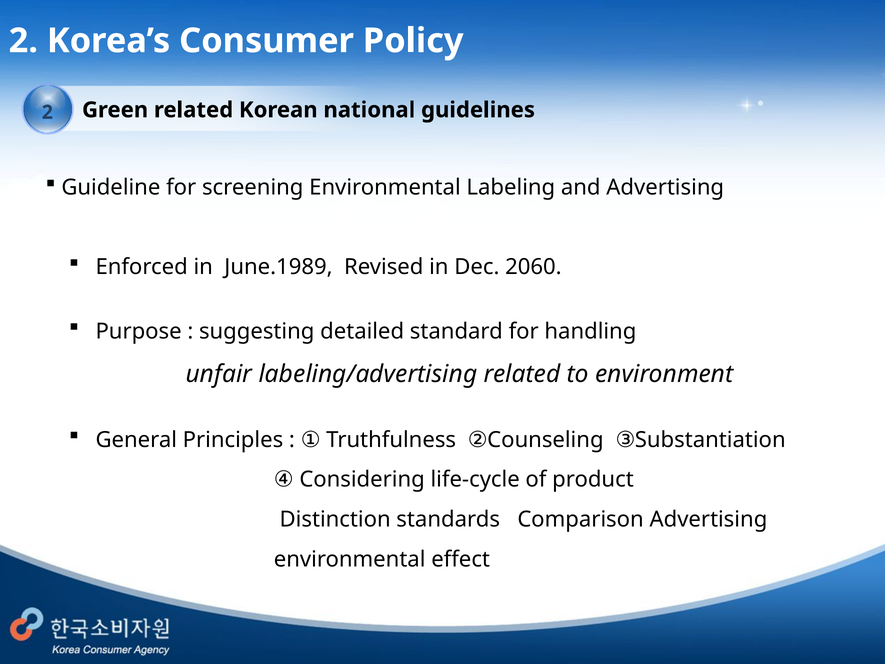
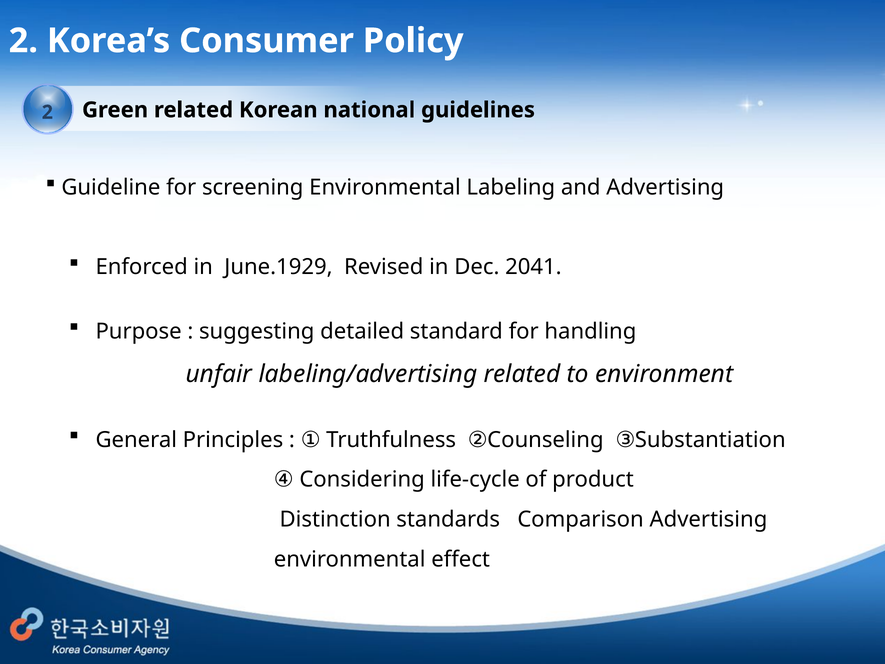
June.1989: June.1989 -> June.1929
2060: 2060 -> 2041
